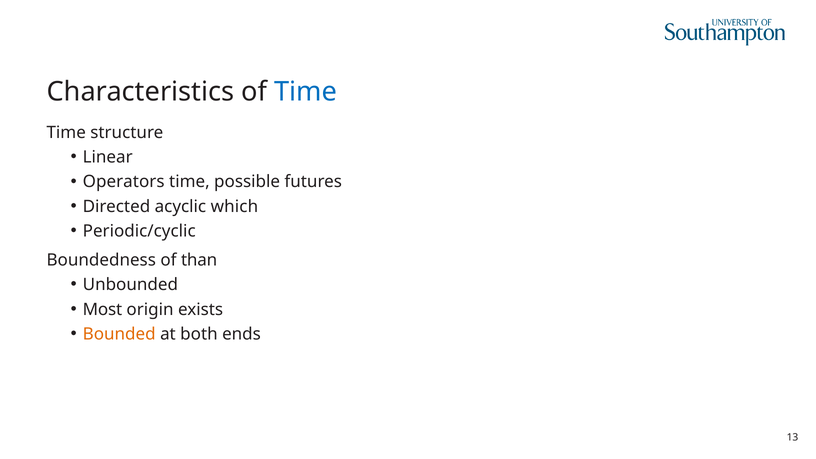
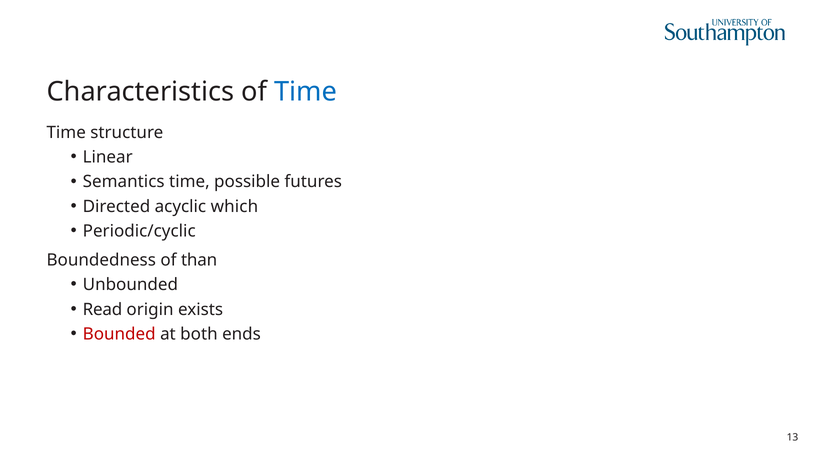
Operators: Operators -> Semantics
Most: Most -> Read
Bounded colour: orange -> red
